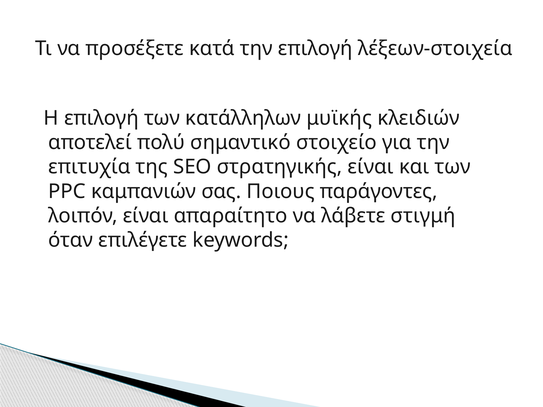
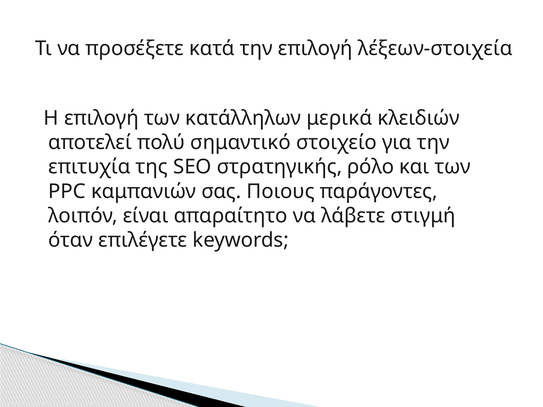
μυϊκής: μυϊκής -> μερικά
στρατηγικής είναι: είναι -> ρόλο
